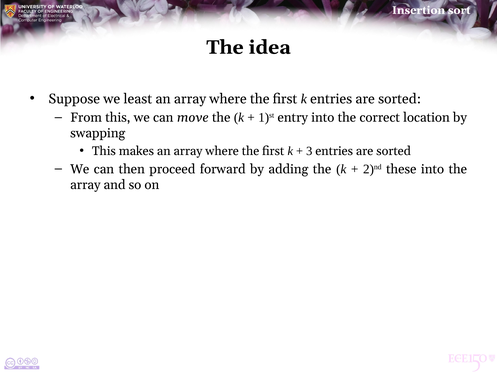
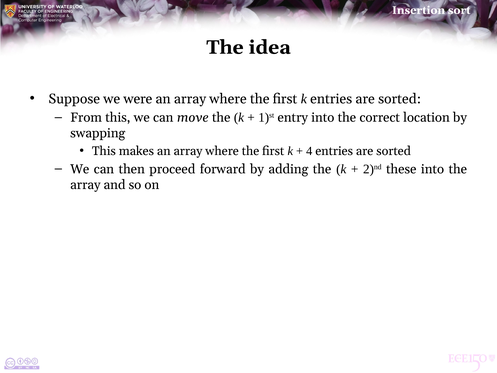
least: least -> were
3 at (309, 151): 3 -> 4
